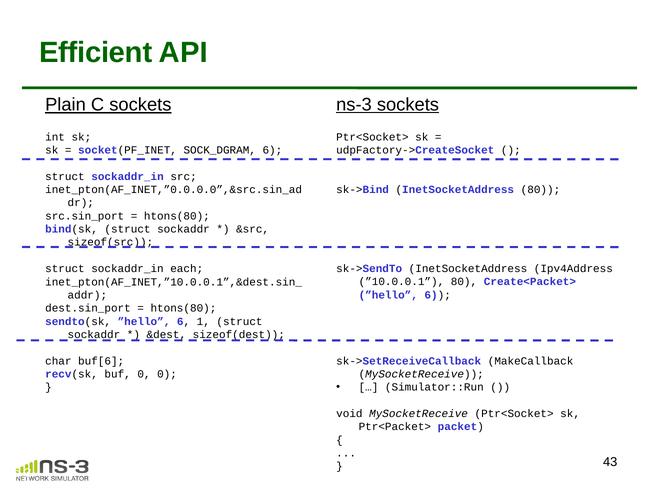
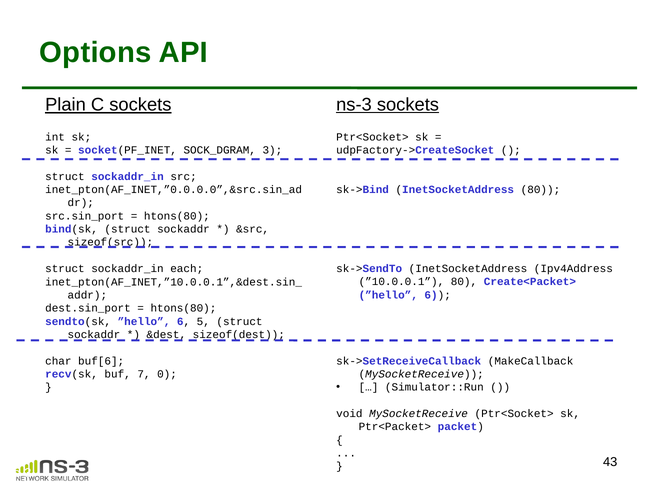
Efficient: Efficient -> Options
SOCK_DGRAM 6: 6 -> 3
1: 1 -> 5
buf 0: 0 -> 7
